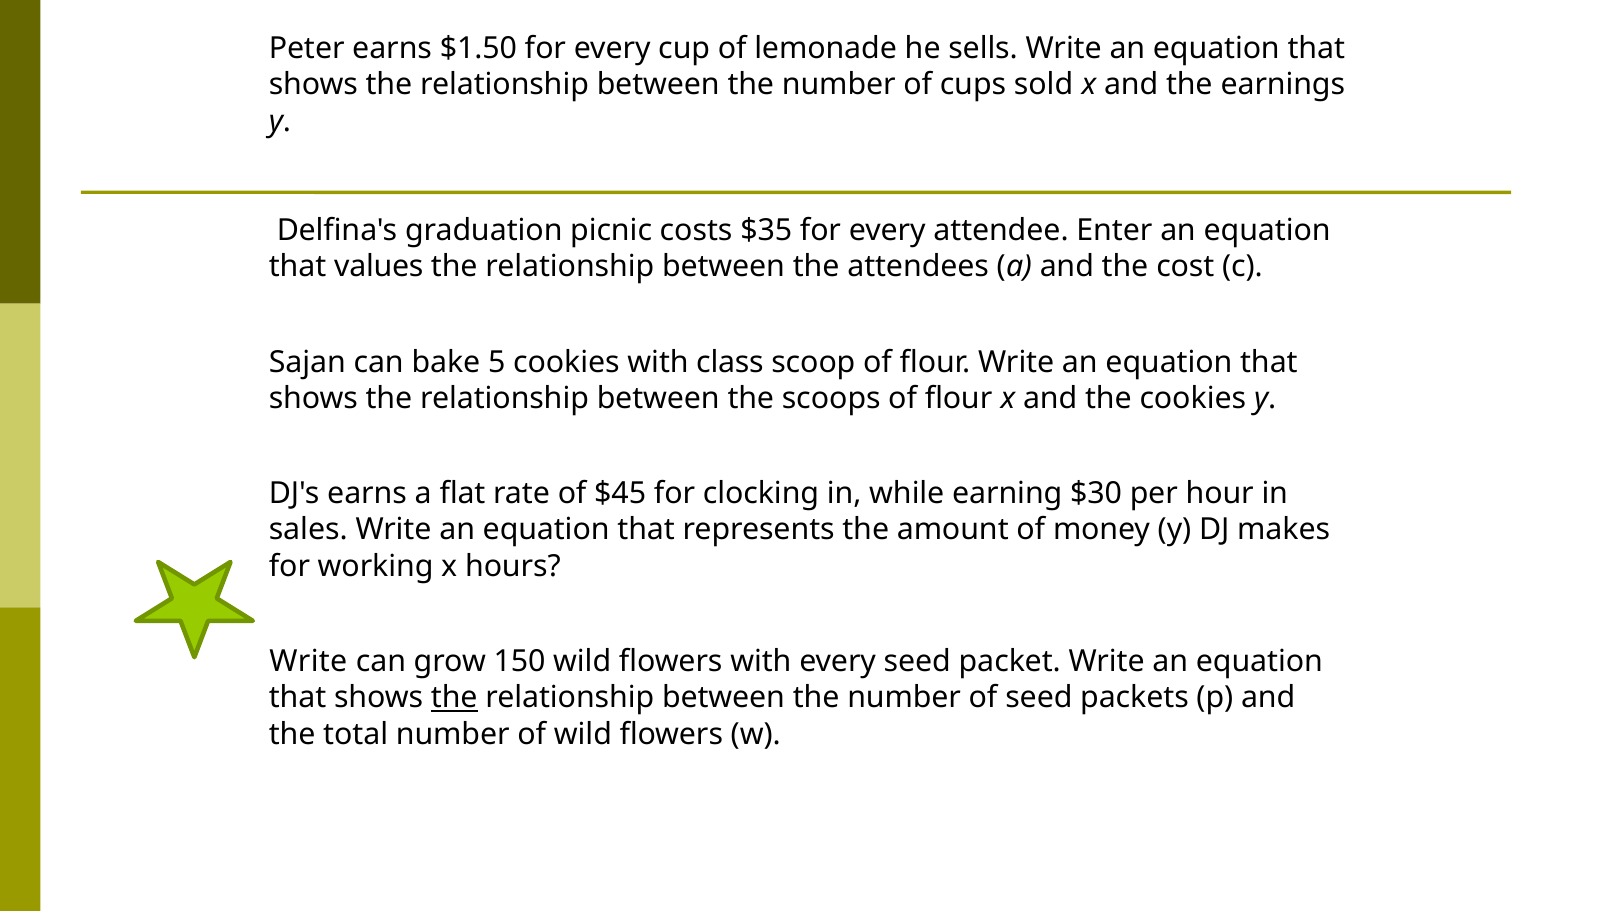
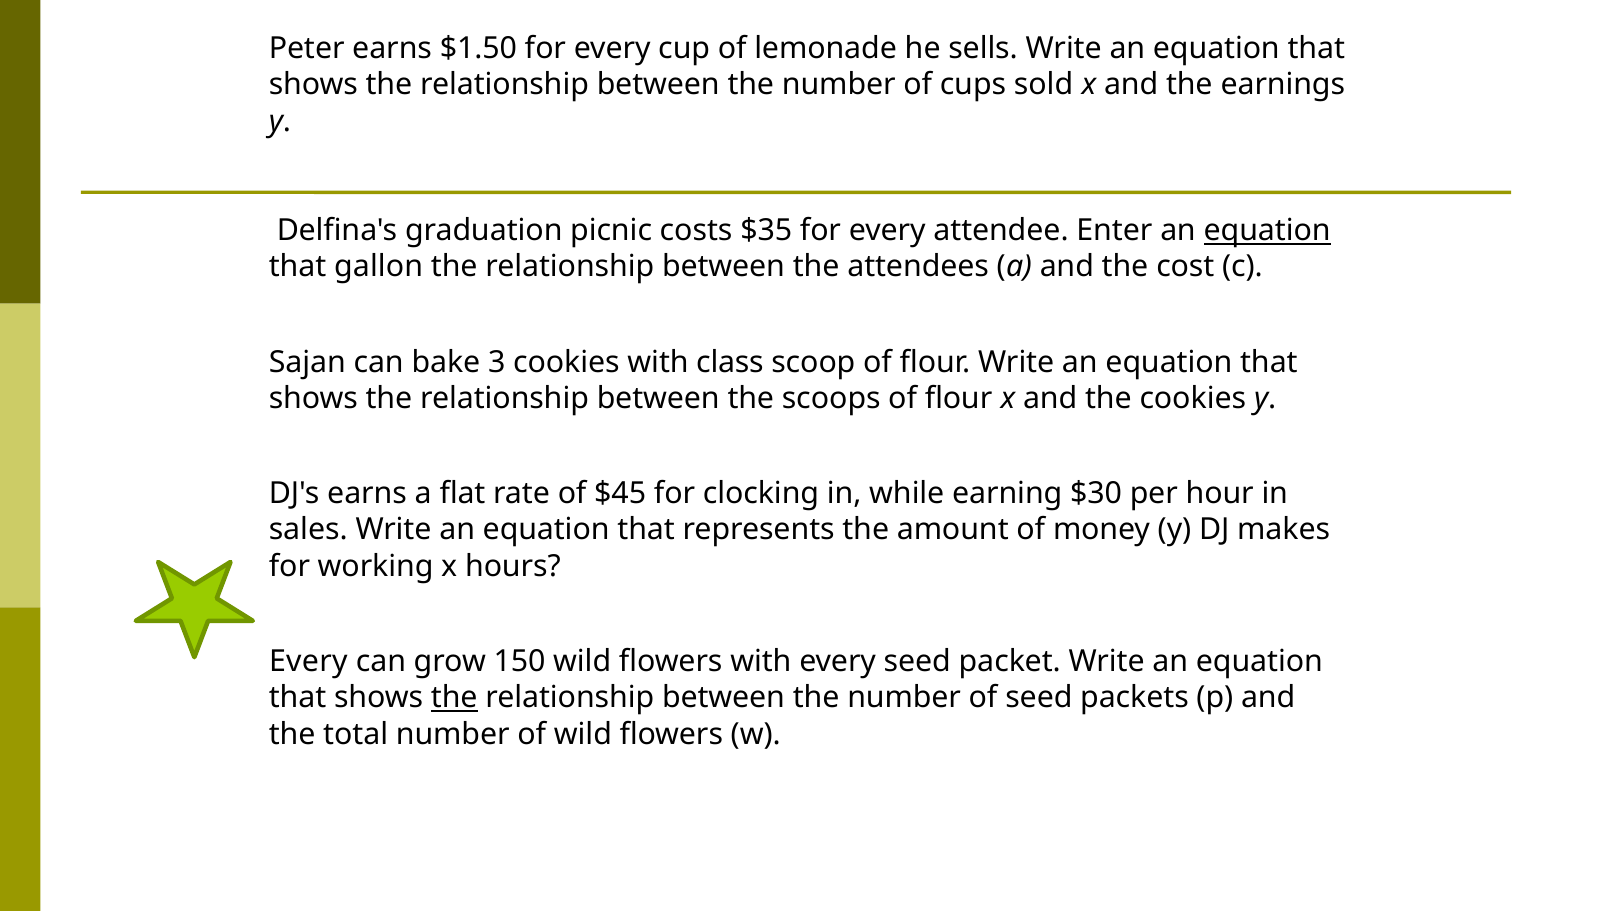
equation at (1267, 230) underline: none -> present
values: values -> gallon
5: 5 -> 3
Write at (308, 661): Write -> Every
